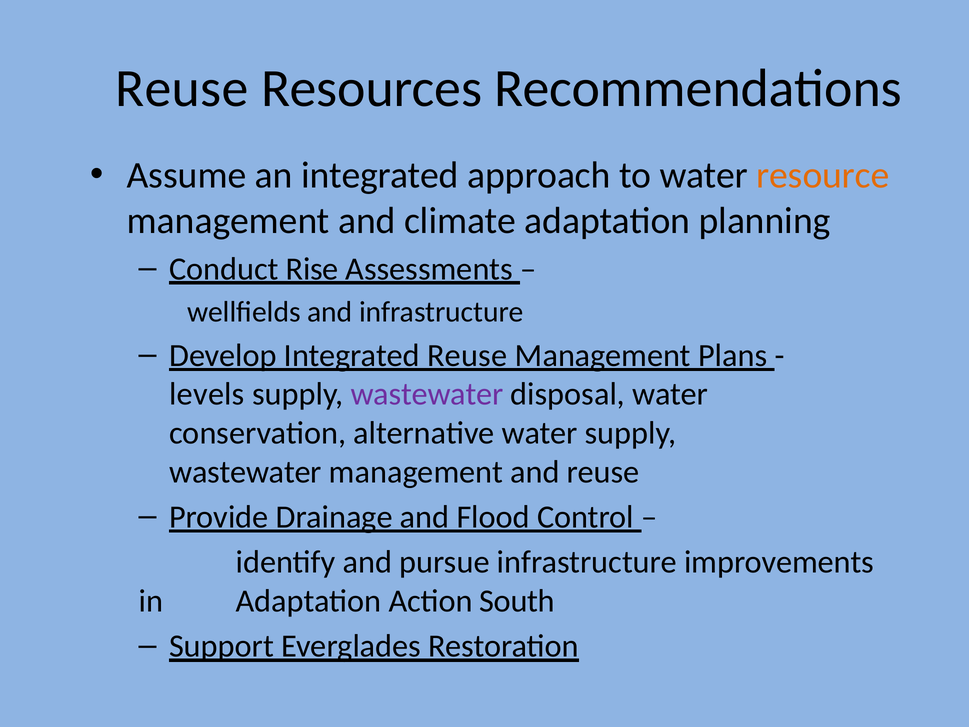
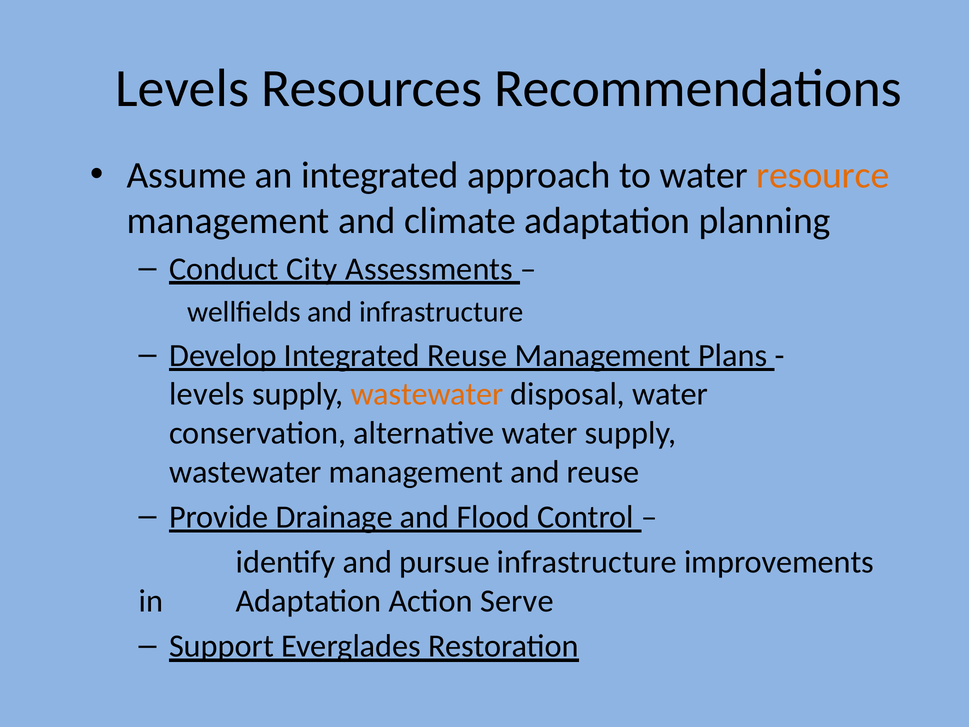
Reuse at (182, 89): Reuse -> Levels
Rise: Rise -> City
wastewater at (427, 394) colour: purple -> orange
South: South -> Serve
